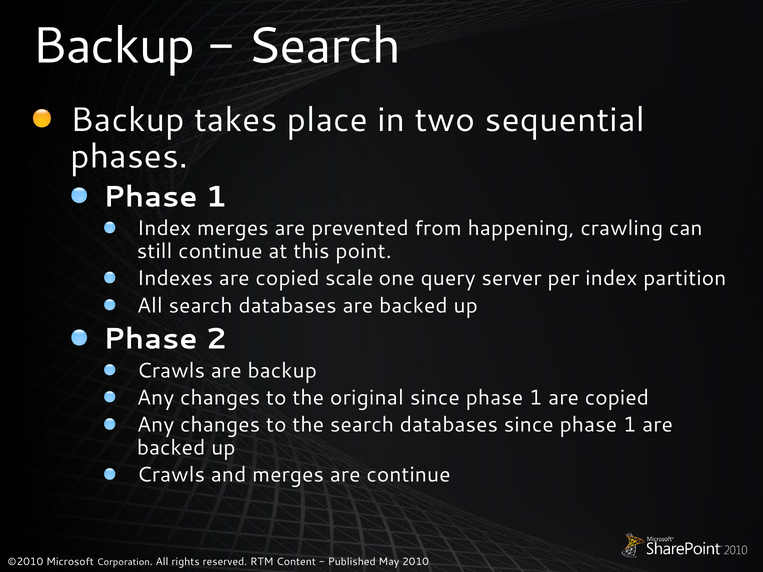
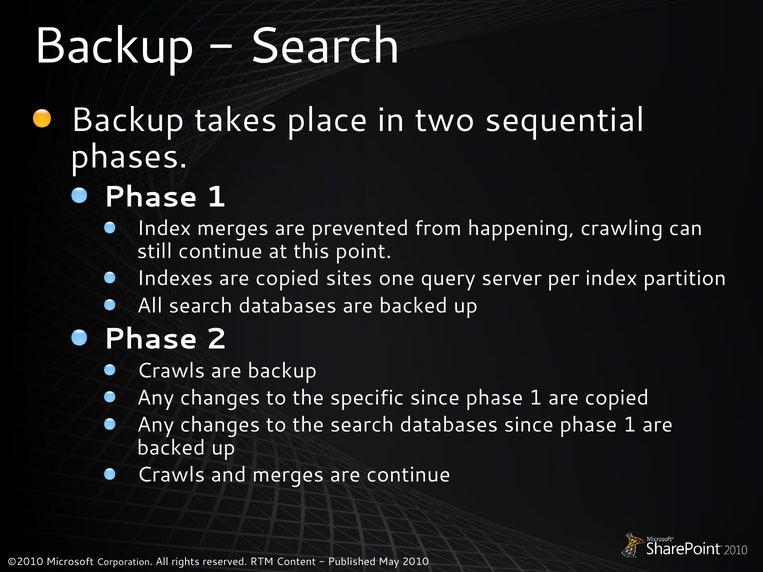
scale: scale -> sites
original: original -> specific
